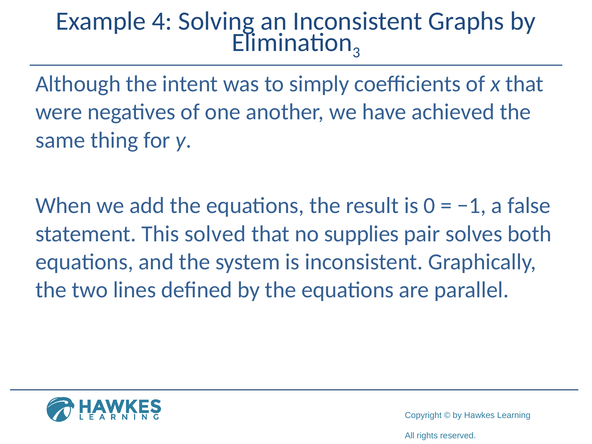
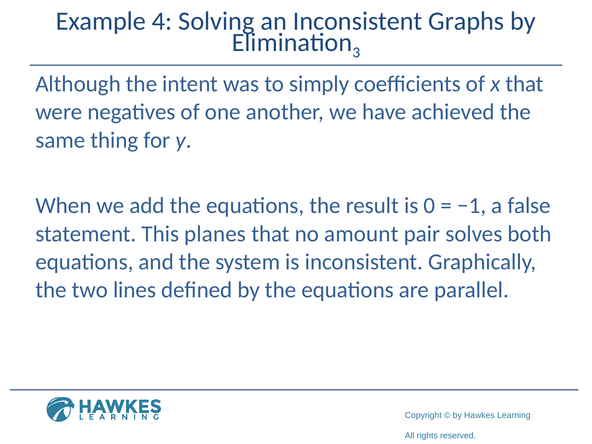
solved: solved -> planes
supplies: supplies -> amount
